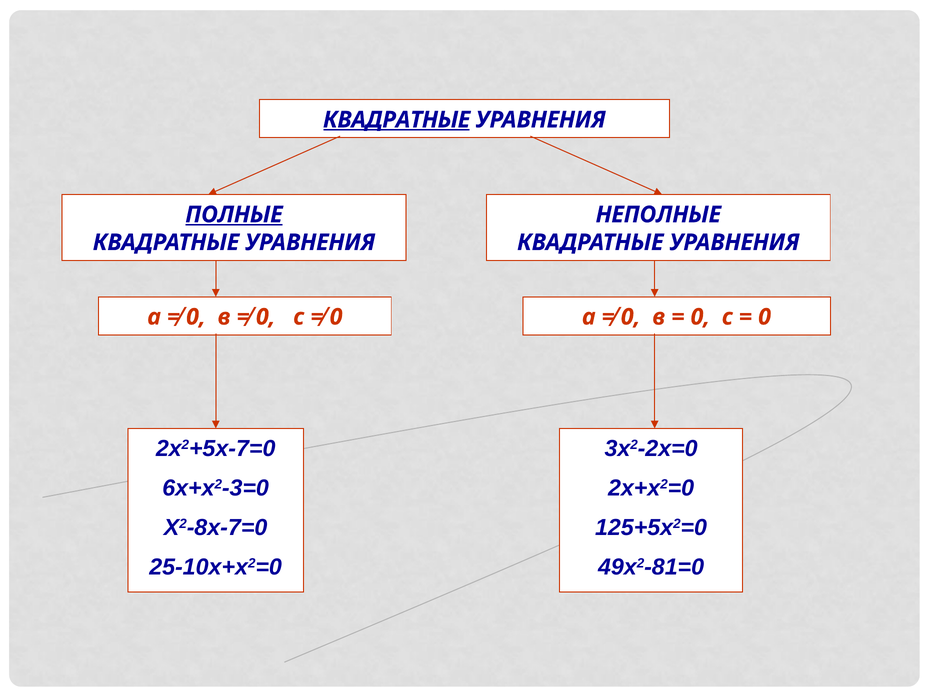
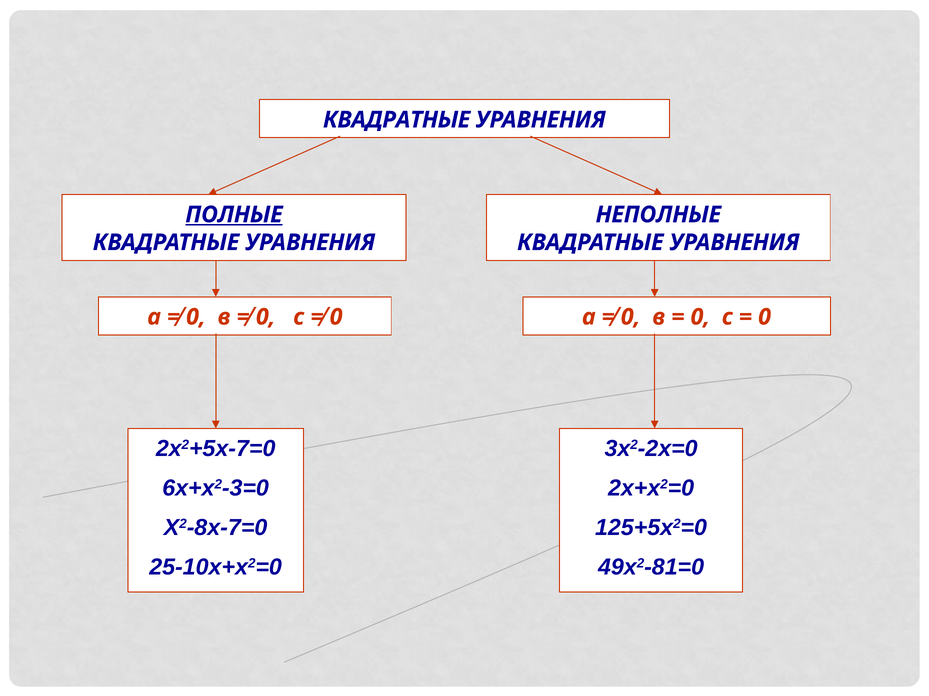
КВАДРАТНЫЕ at (397, 120) underline: present -> none
